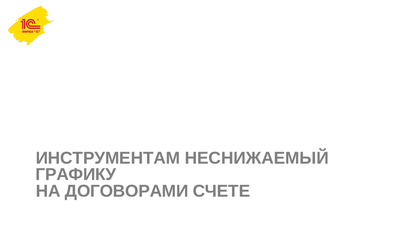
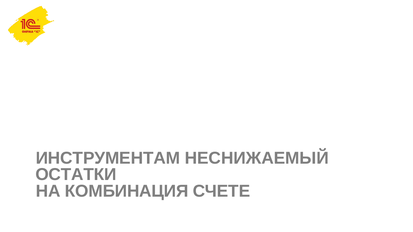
ГРАФИКУ: ГРАФИКУ -> ОСТАТКИ
ДОГОВОРАМИ: ДОГОВОРАМИ -> КОМБИНАЦИЯ
